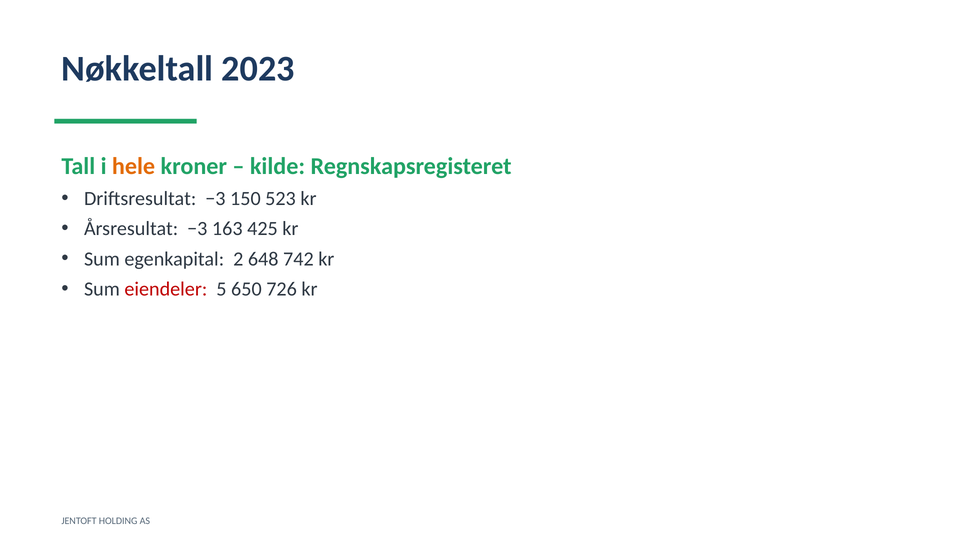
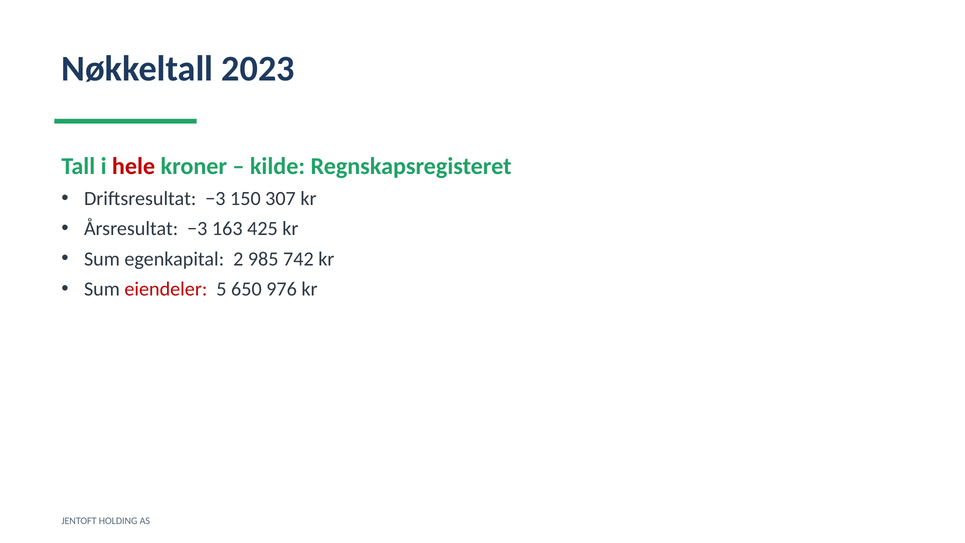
hele colour: orange -> red
523: 523 -> 307
648: 648 -> 985
726: 726 -> 976
